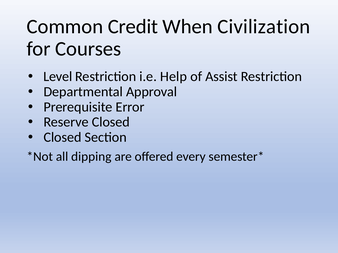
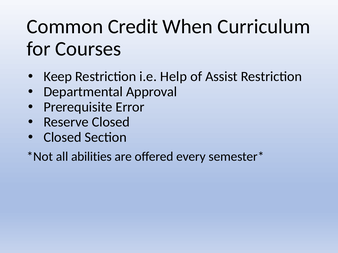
Civilization: Civilization -> Curriculum
Level: Level -> Keep
dipping: dipping -> abilities
